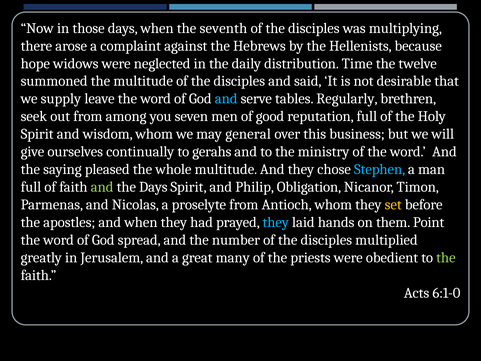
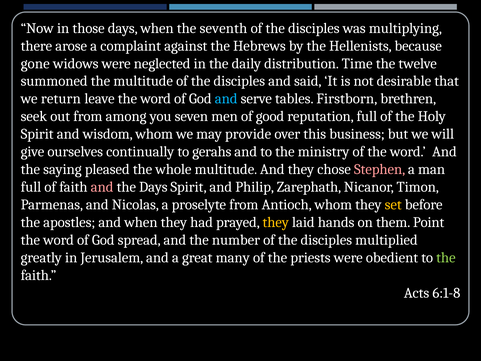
hope: hope -> gone
supply: supply -> return
Regularly: Regularly -> Firstborn
general: general -> provide
Stephen colour: light blue -> pink
and at (102, 187) colour: light green -> pink
Obligation: Obligation -> Zarephath
they at (276, 222) colour: light blue -> yellow
6:1-0: 6:1-0 -> 6:1-8
